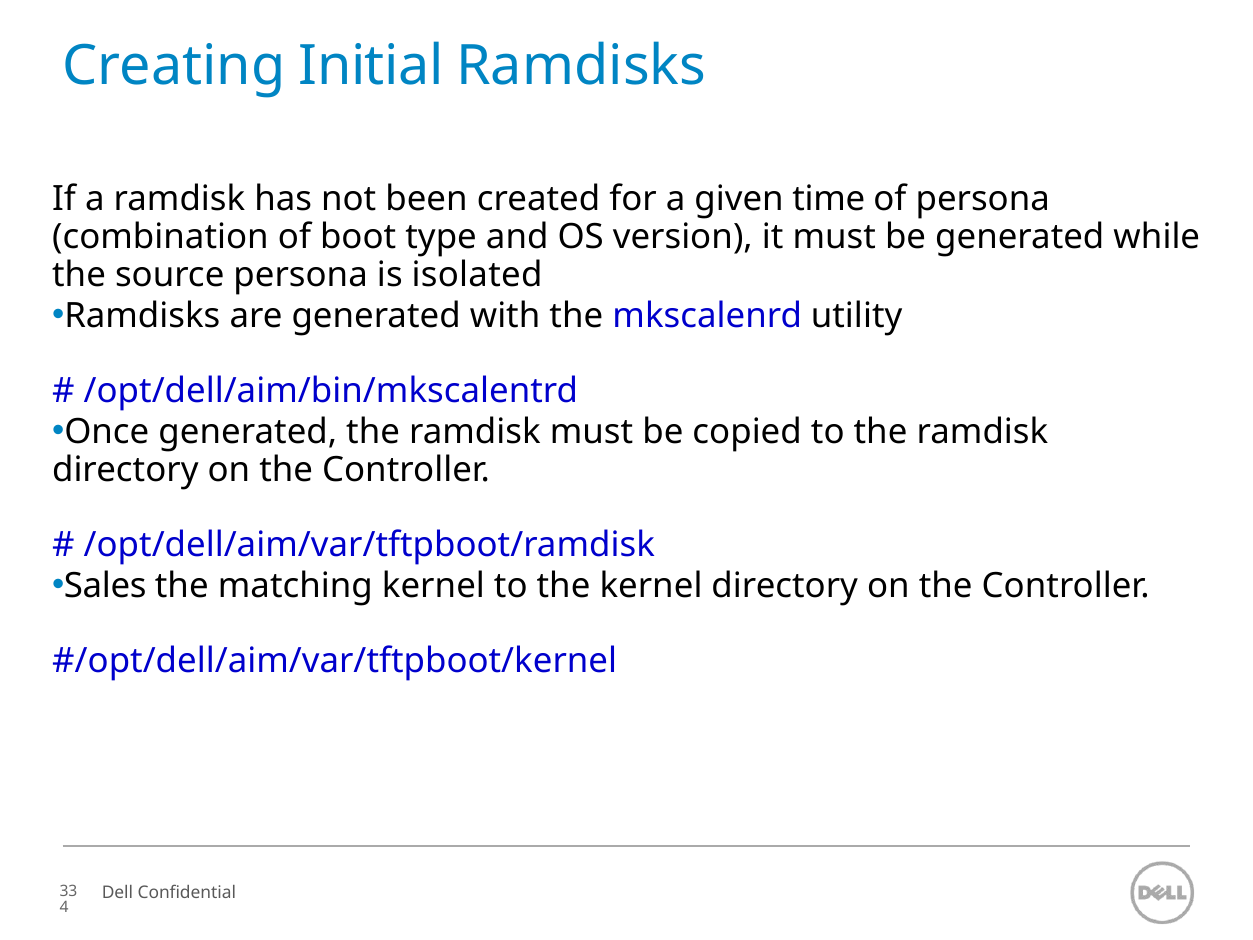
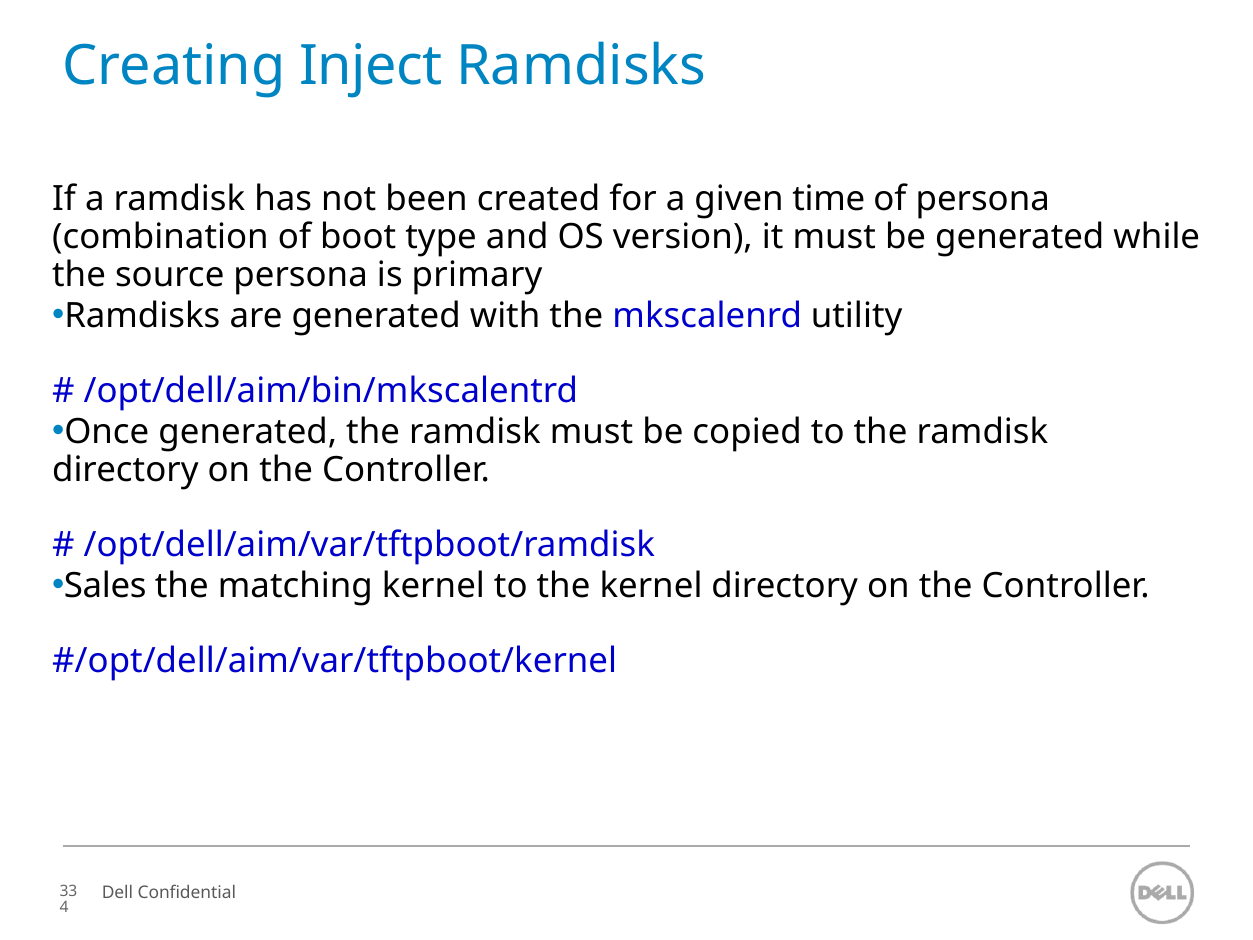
Initial: Initial -> Inject
isolated: isolated -> primary
